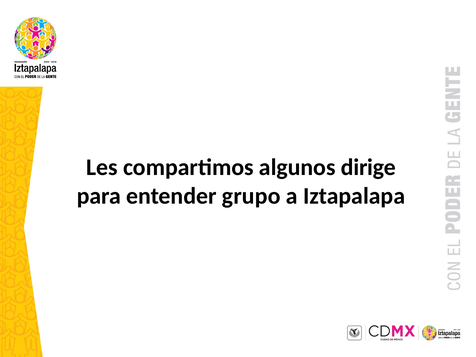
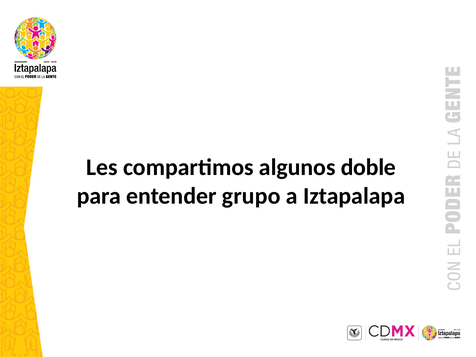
dirige: dirige -> doble
